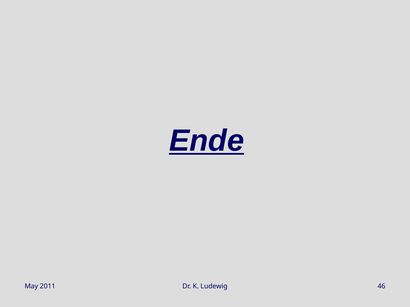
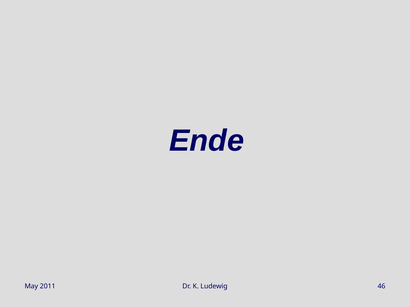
Ende underline: present -> none
